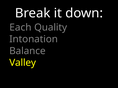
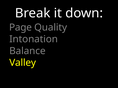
Each: Each -> Page
